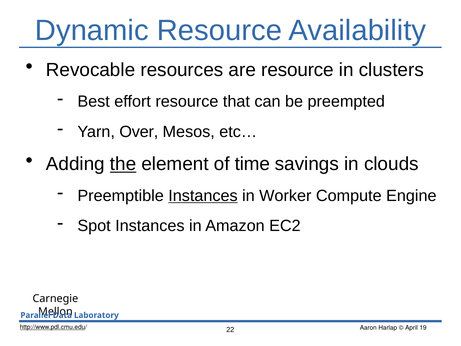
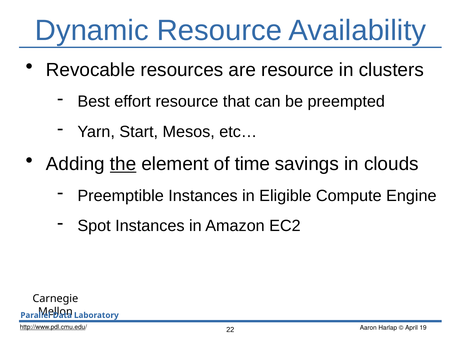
Over: Over -> Start
Instances at (203, 196) underline: present -> none
Worker: Worker -> Eligible
